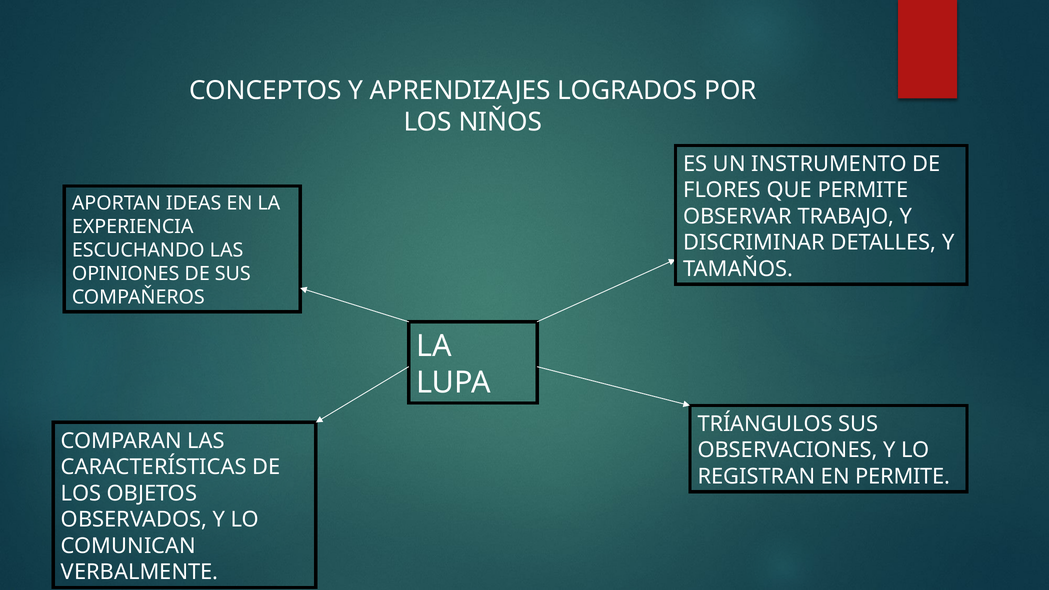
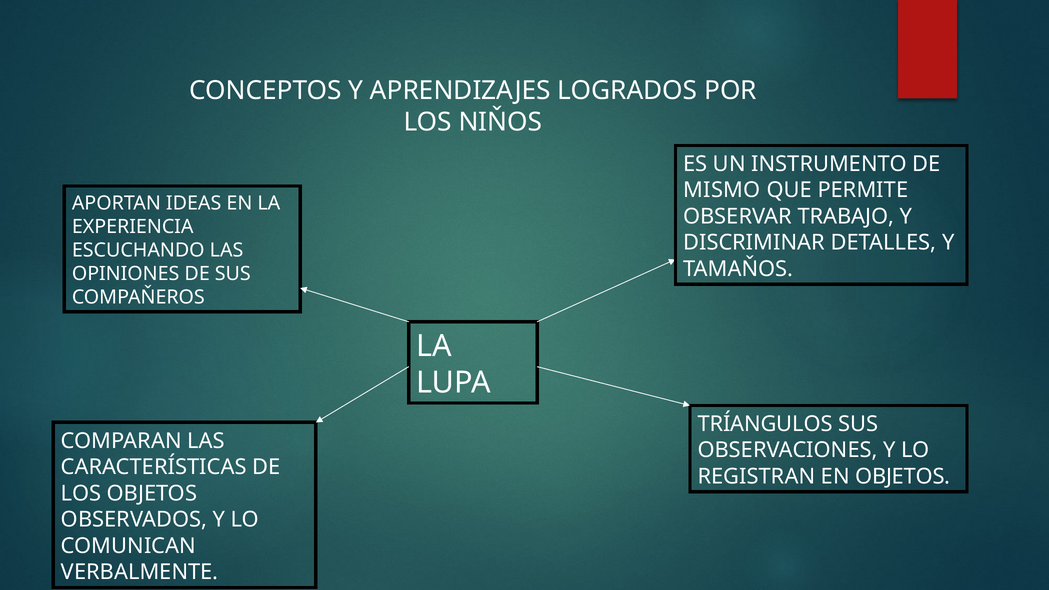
FLORES: FLORES -> MISMO
EN PERMITE: PERMITE -> OBJETOS
